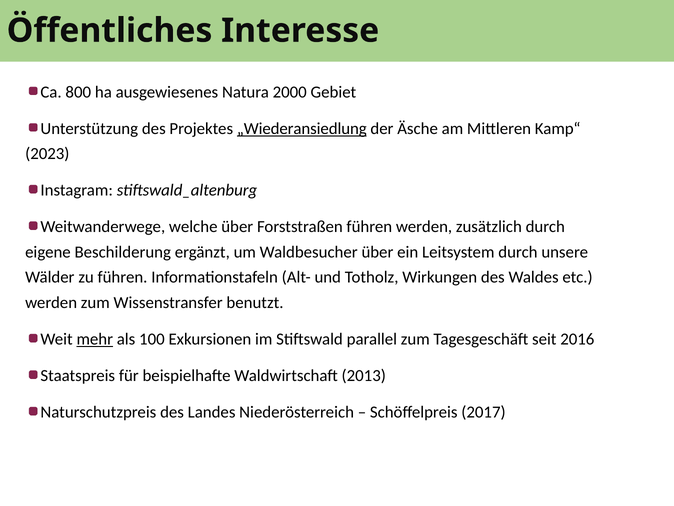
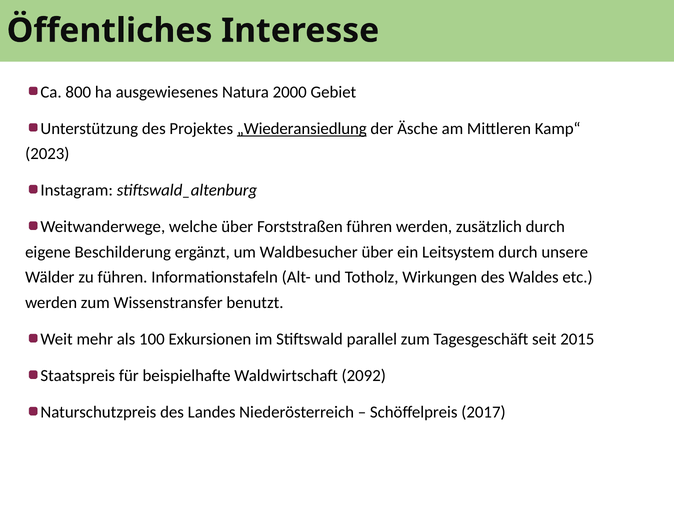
mehr underline: present -> none
2016: 2016 -> 2015
2013: 2013 -> 2092
